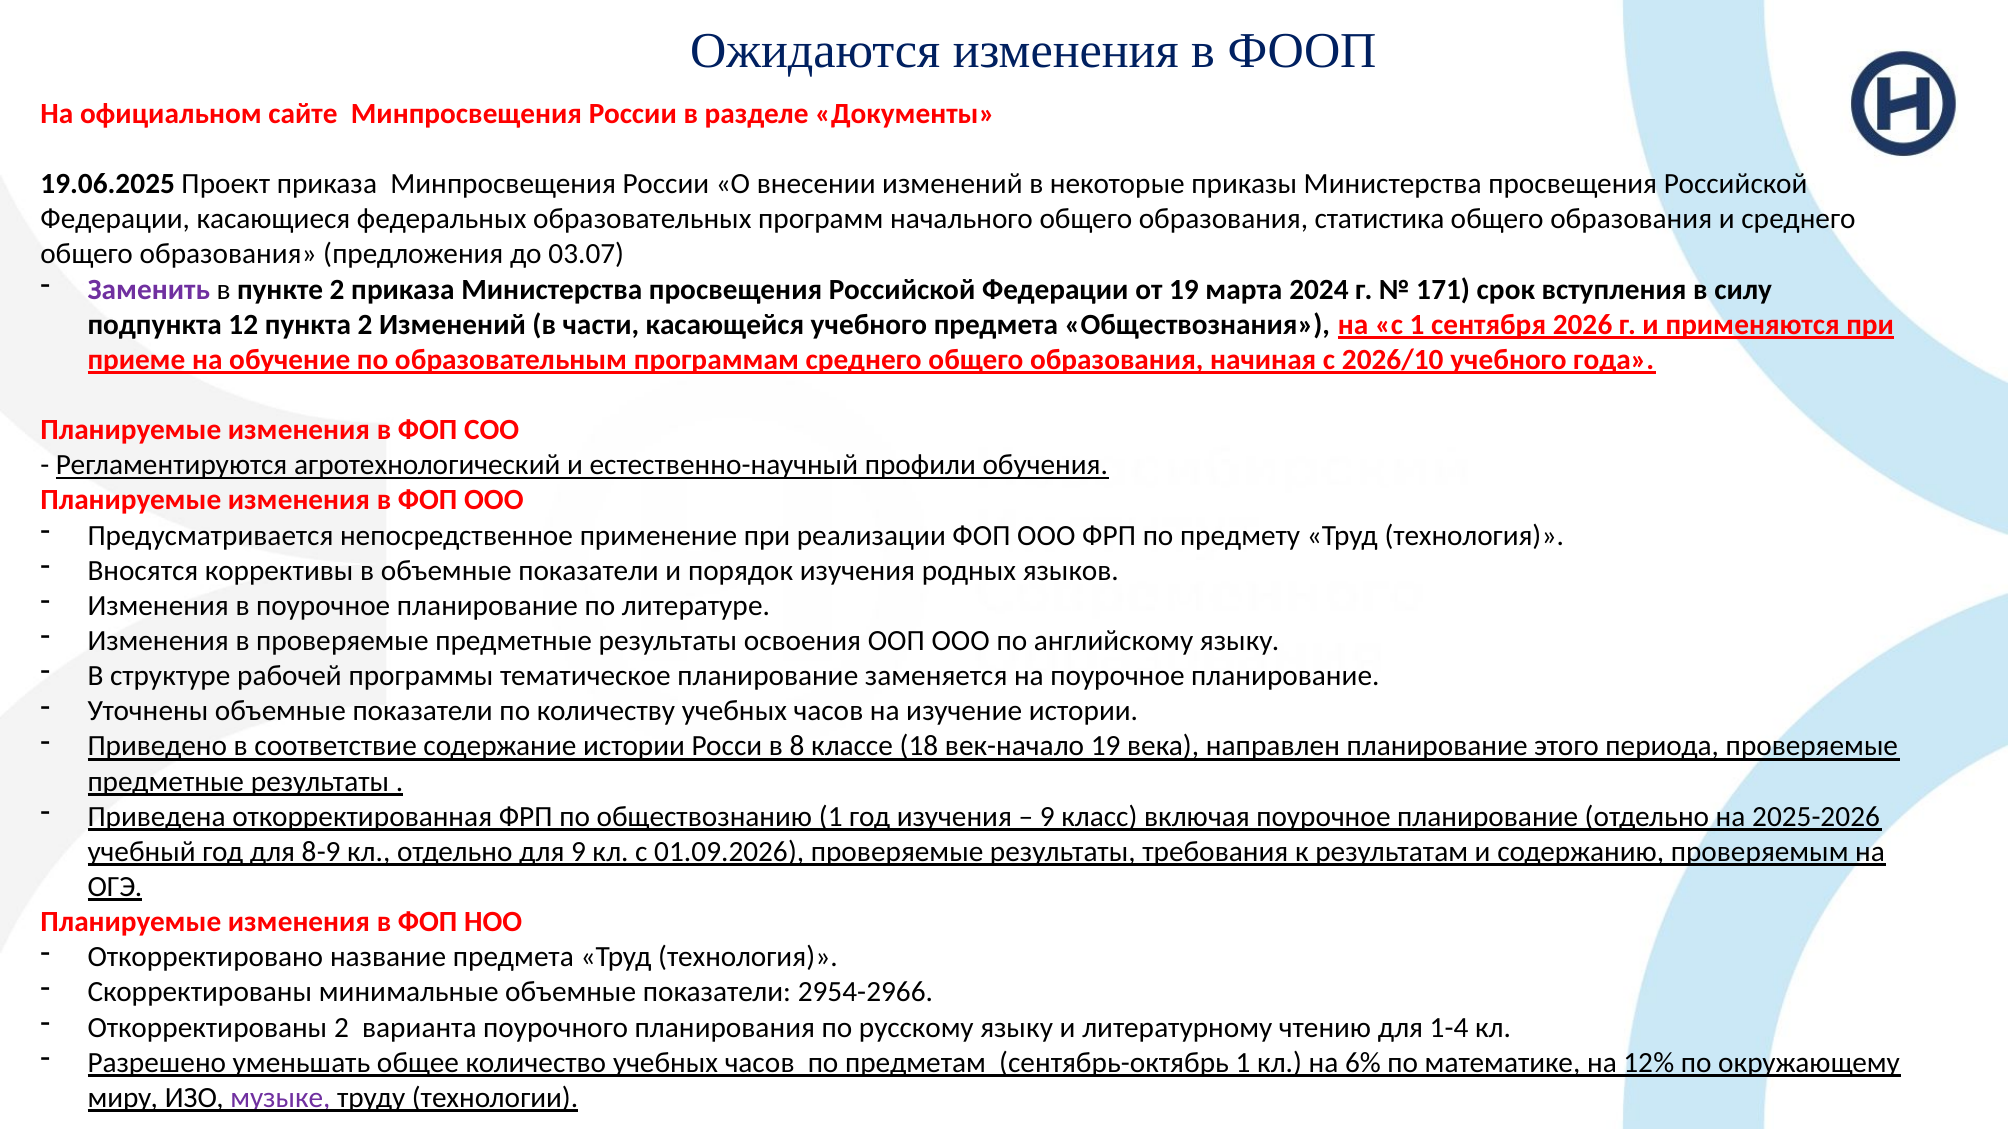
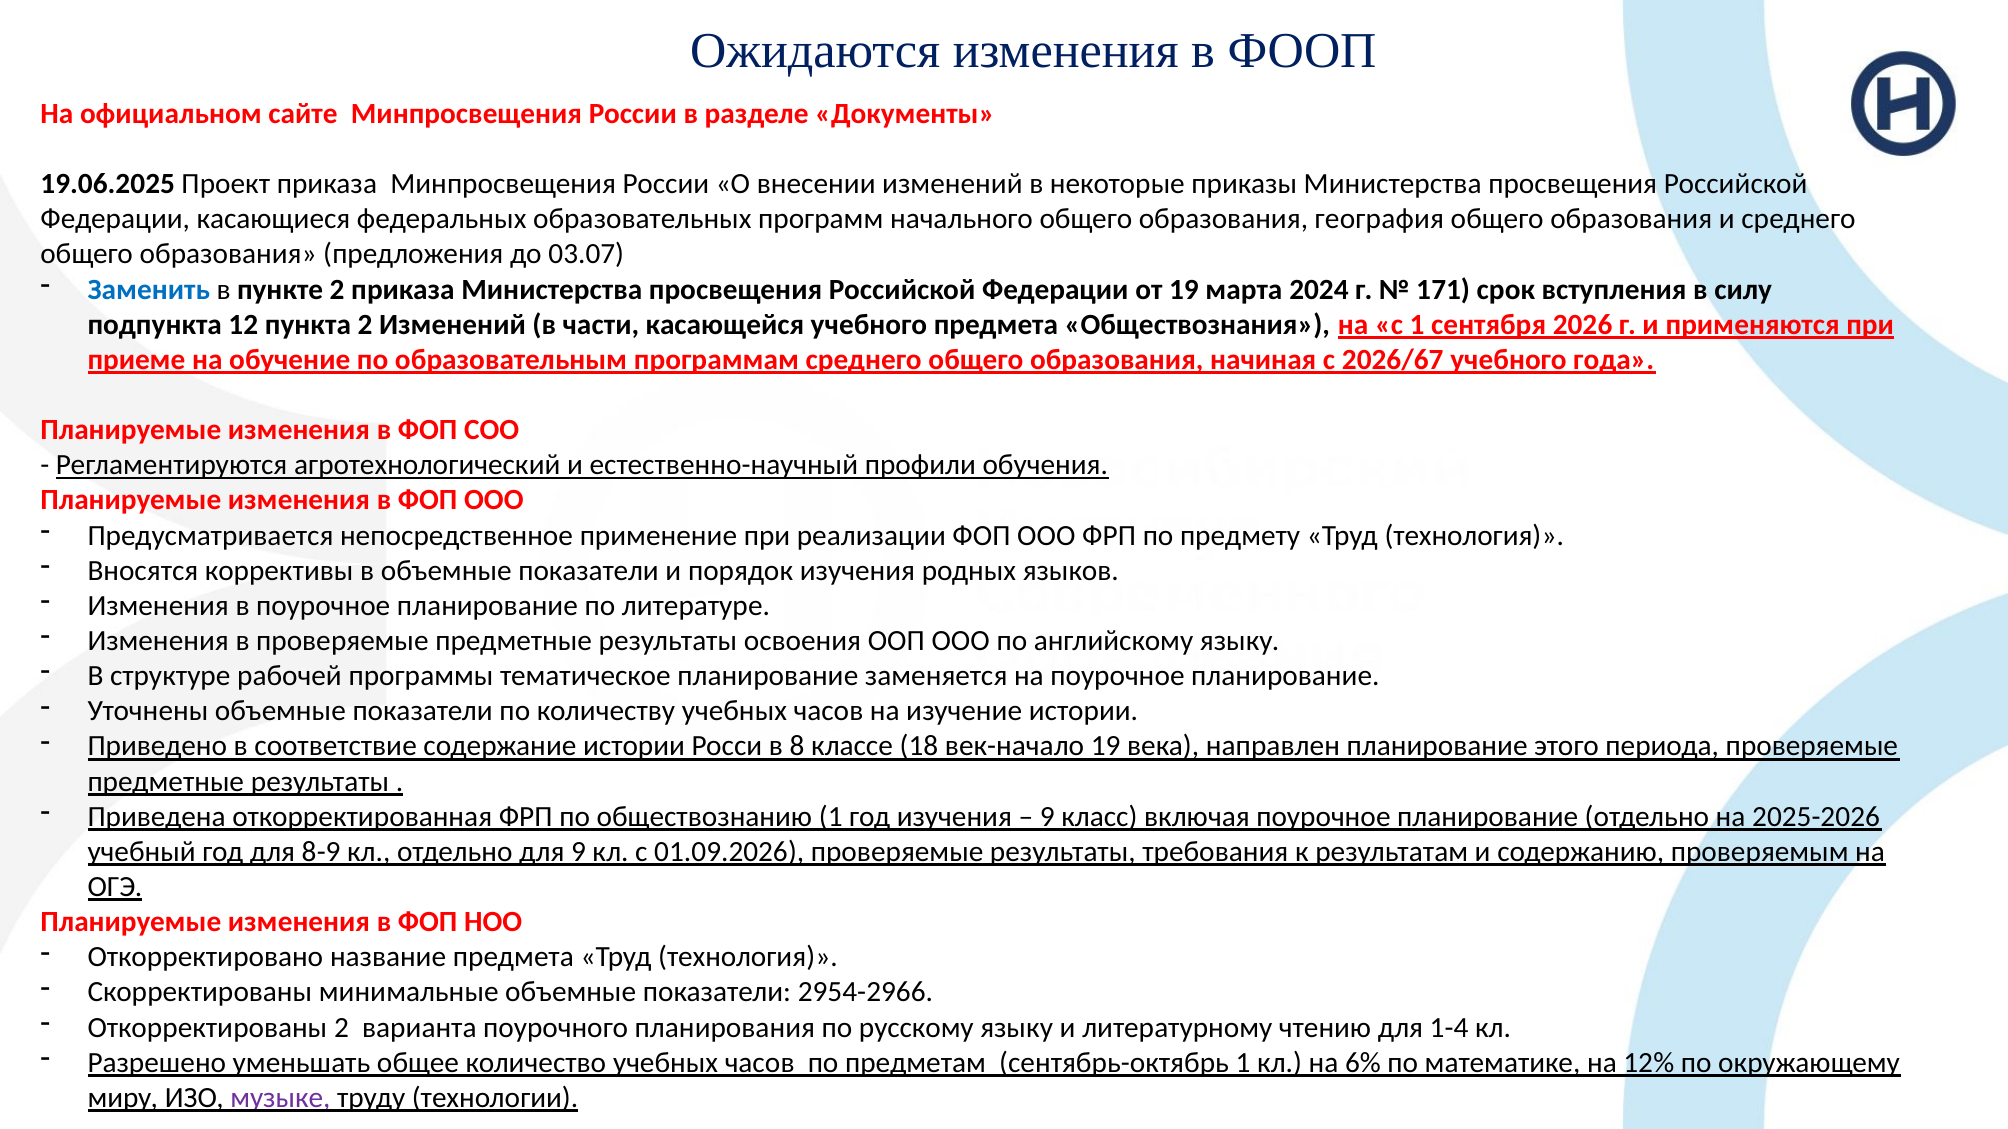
статистика: статистика -> география
Заменить colour: purple -> blue
2026/10: 2026/10 -> 2026/67
